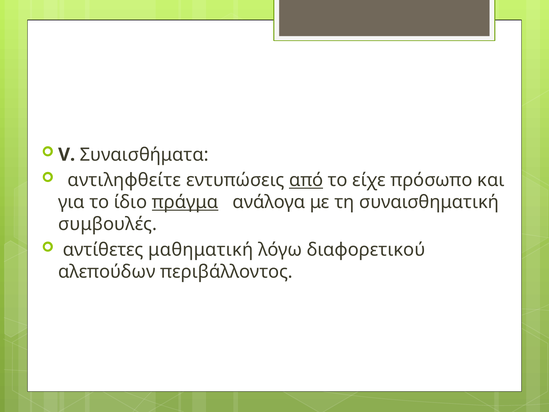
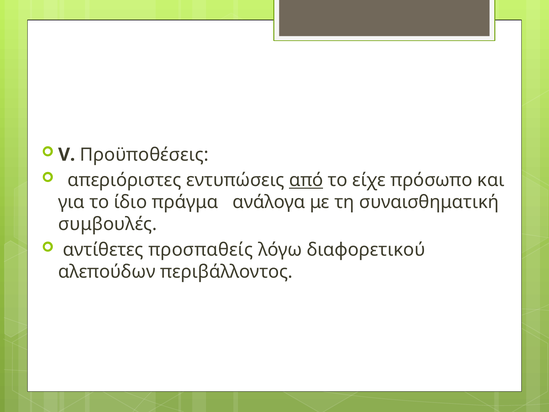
Συναισθήματα: Συναισθήματα -> Προϋποθέσεις
αντιληφθείτε: αντιληφθείτε -> απεριόριστες
πράγμα underline: present -> none
μαθηματική: μαθηματική -> προσπαθείς
